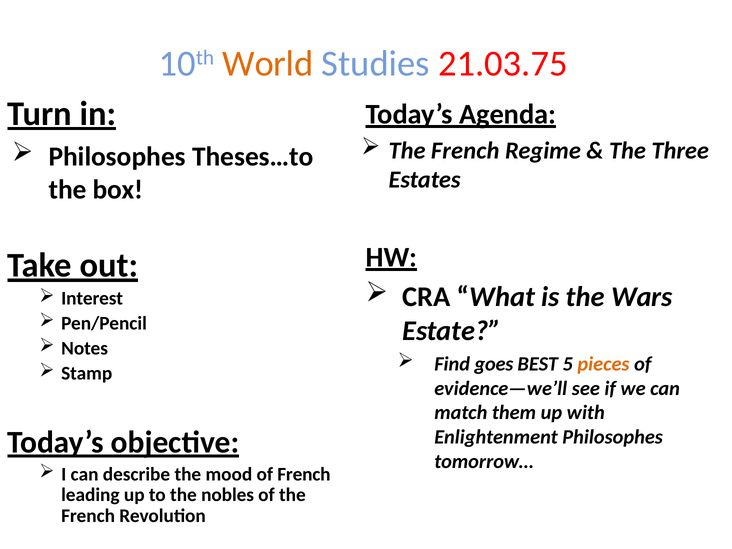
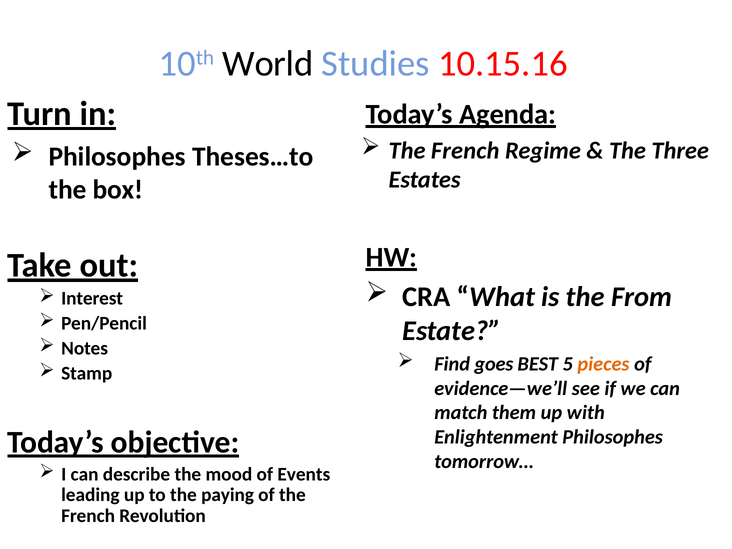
World colour: orange -> black
21.03.75: 21.03.75 -> 10.15.16
Wars: Wars -> From
of French: French -> Events
nobles: nobles -> paying
